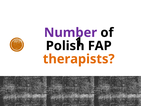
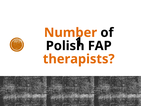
Number colour: purple -> orange
